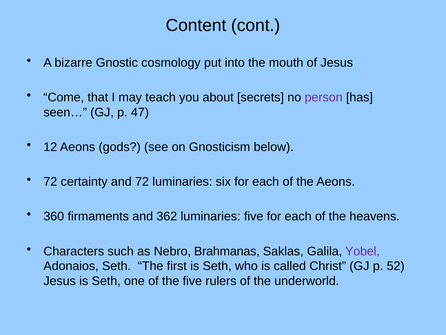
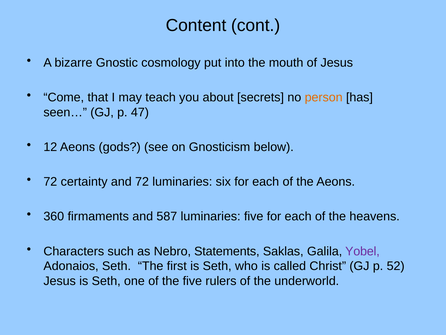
person colour: purple -> orange
362: 362 -> 587
Brahmanas: Brahmanas -> Statements
